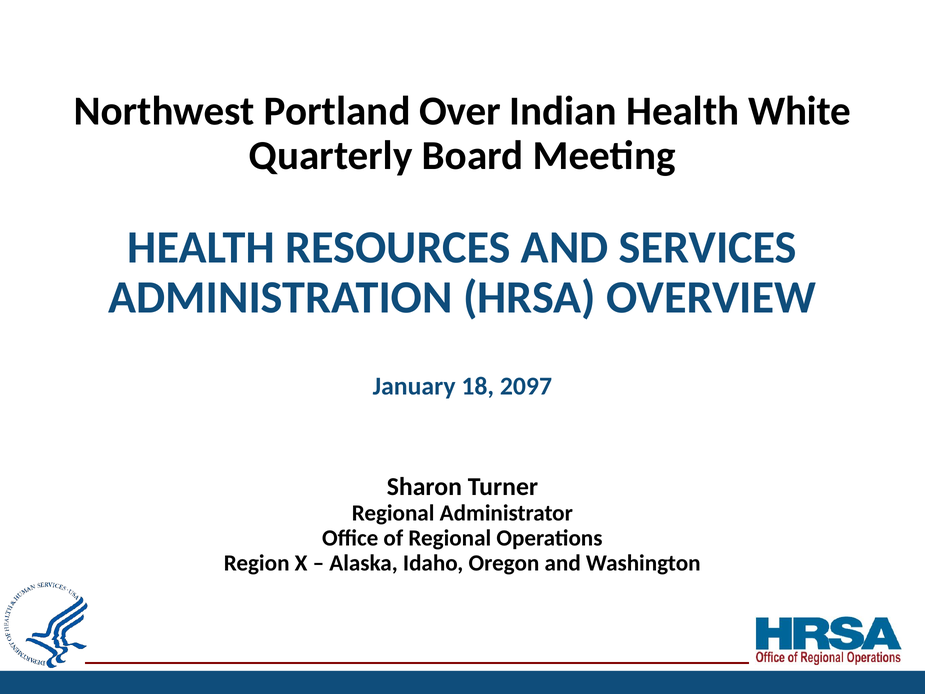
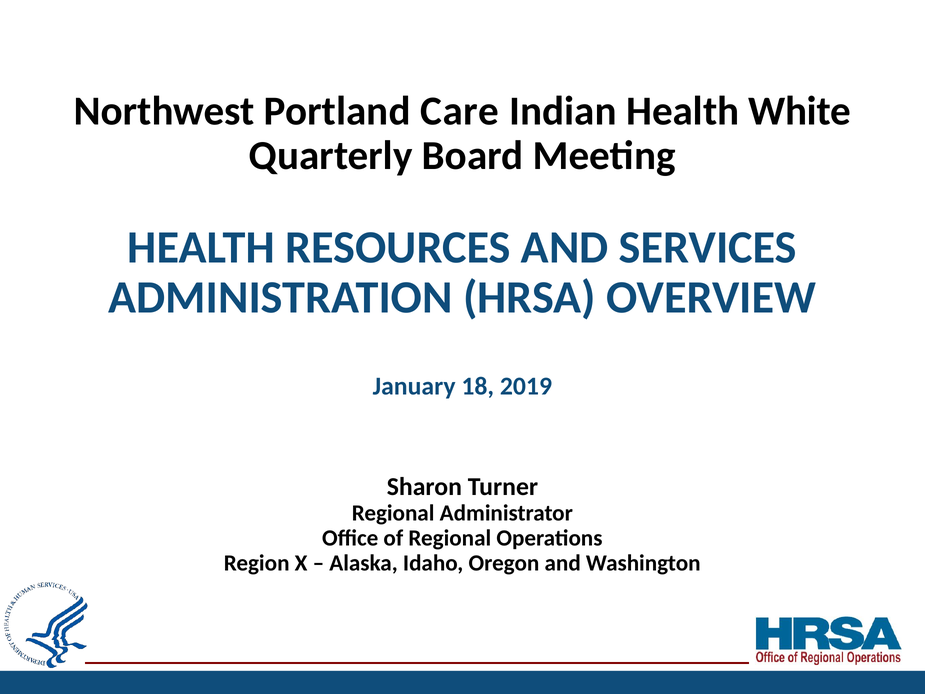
Over: Over -> Care
2097: 2097 -> 2019
